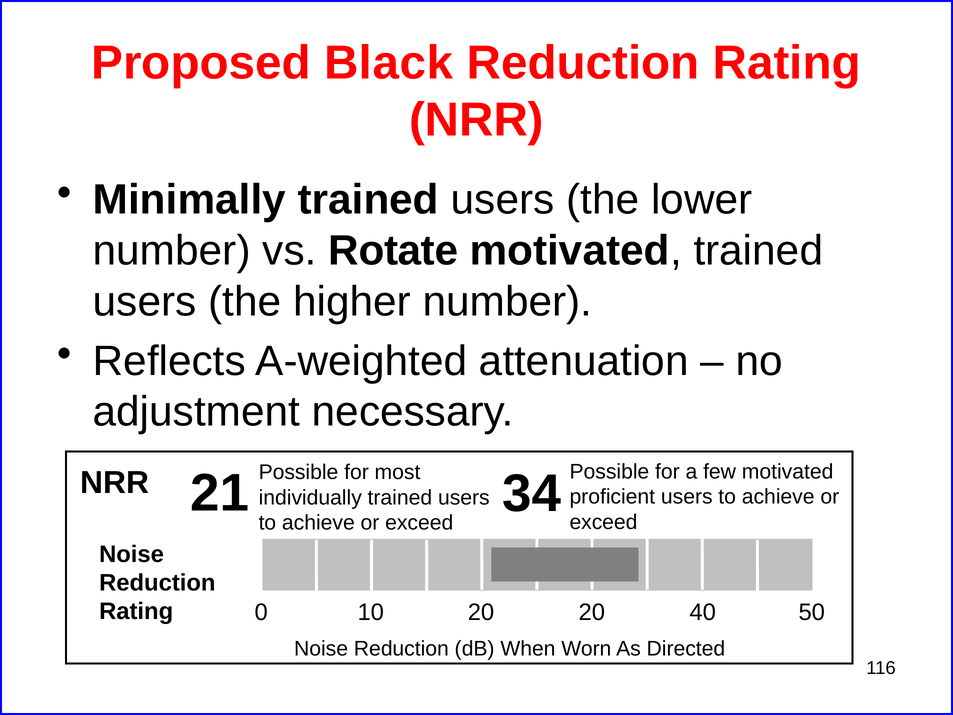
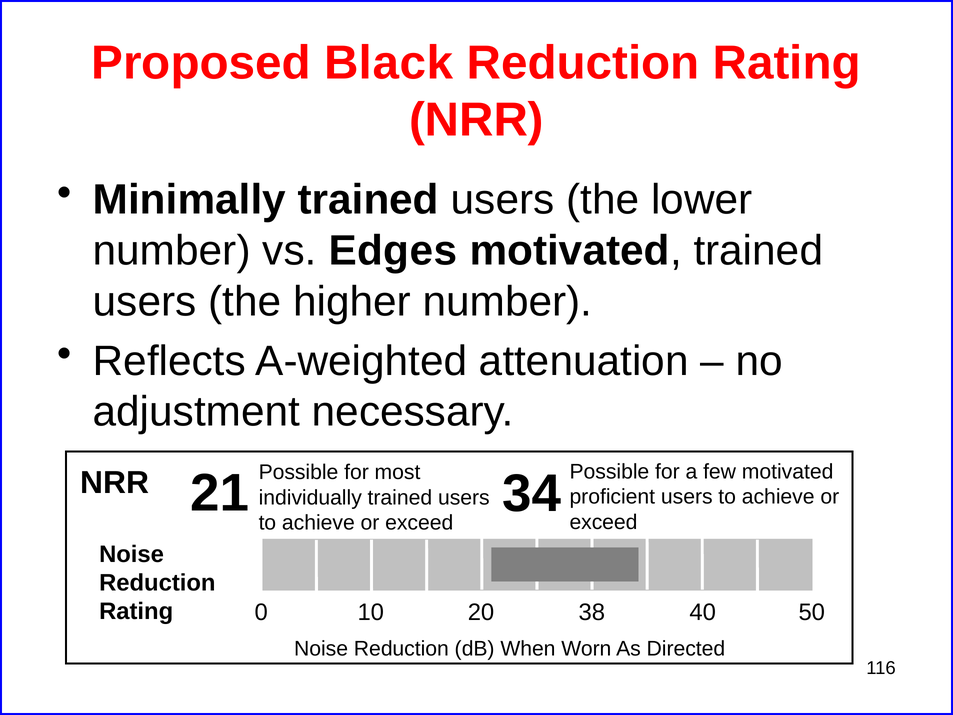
Rotate: Rotate -> Edges
20 20: 20 -> 38
